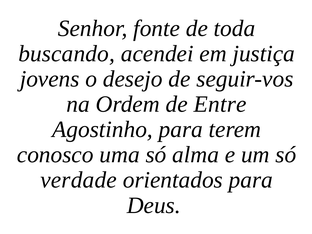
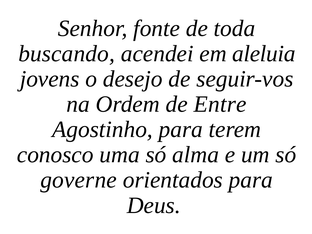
justiça: justiça -> aleluia
verdade: verdade -> governe
